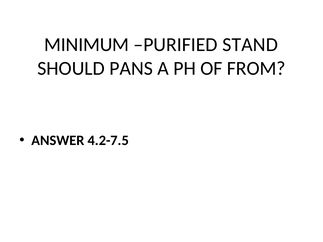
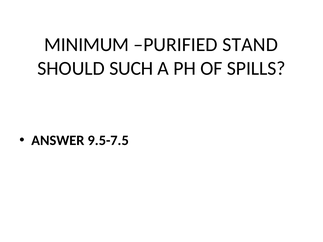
PANS: PANS -> SUCH
FROM: FROM -> SPILLS
4.2-7.5: 4.2-7.5 -> 9.5-7.5
